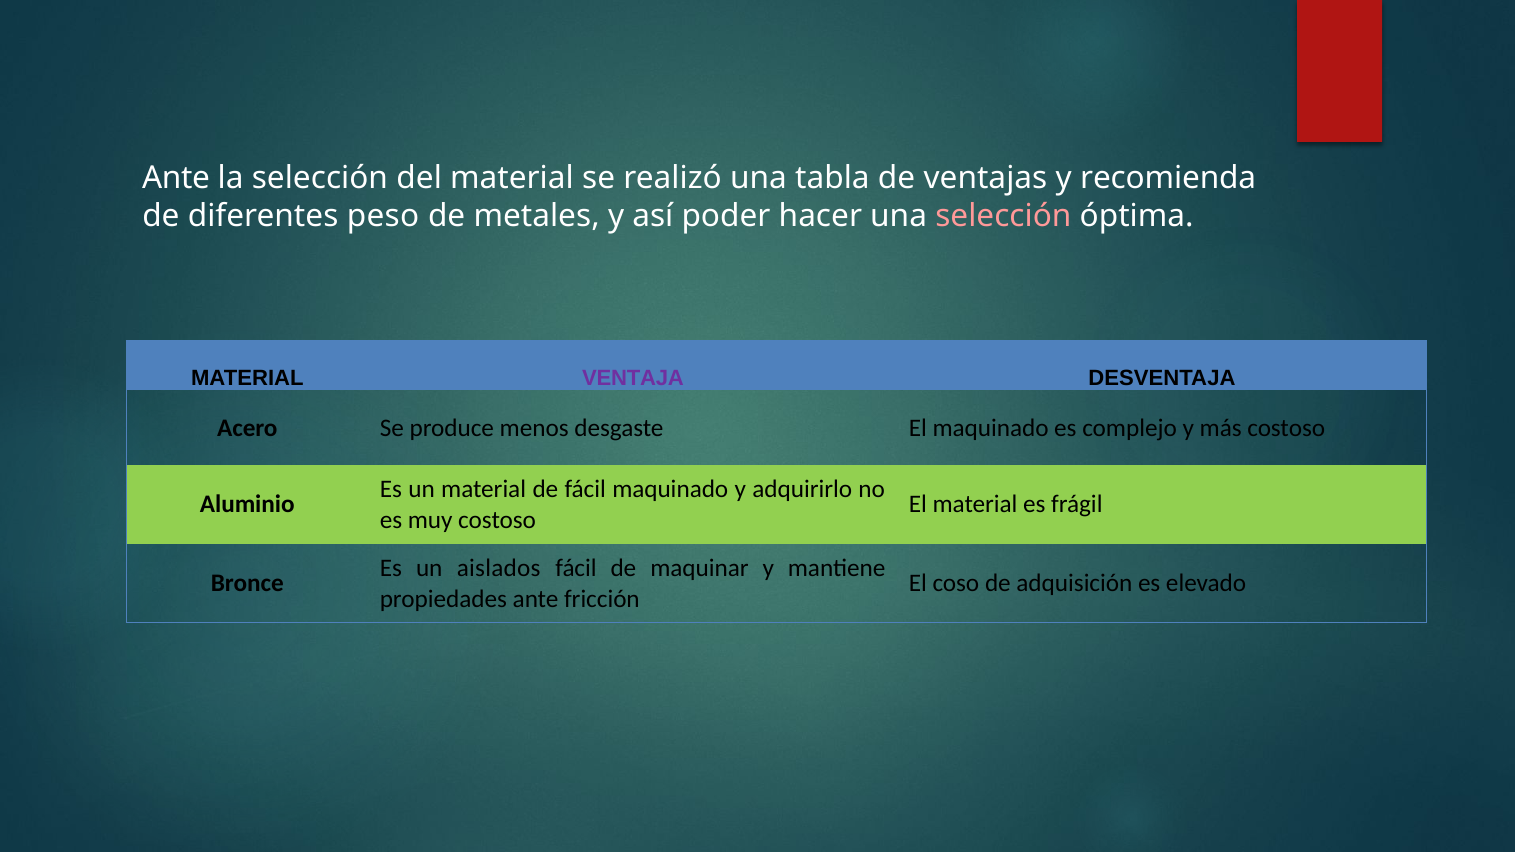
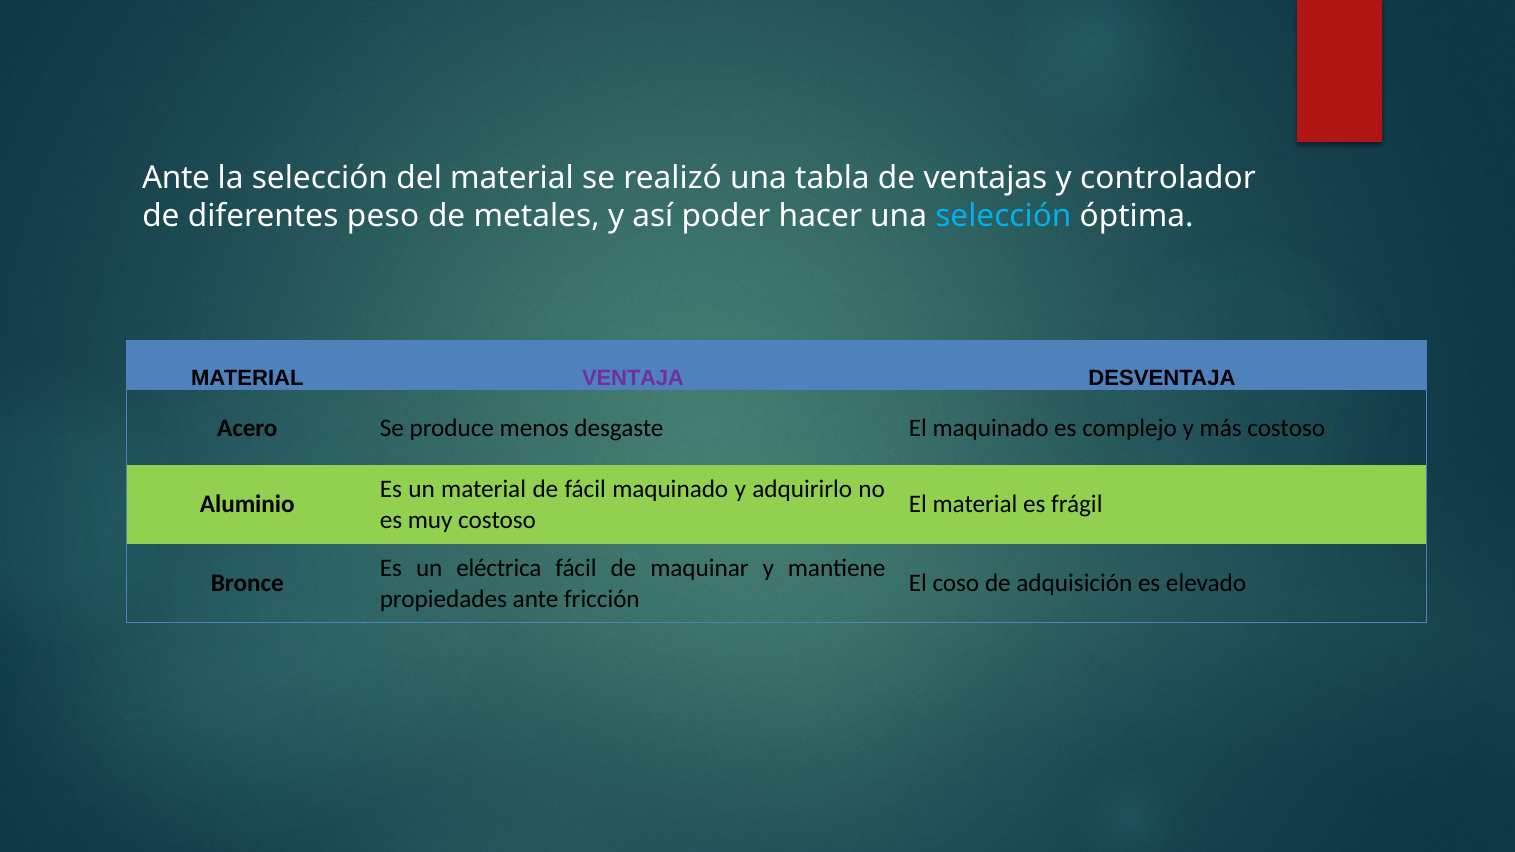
recomienda: recomienda -> controlador
selección at (1003, 216) colour: pink -> light blue
aislados: aislados -> eléctrica
